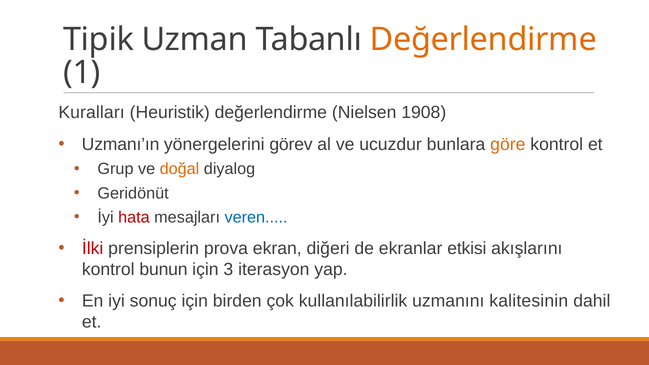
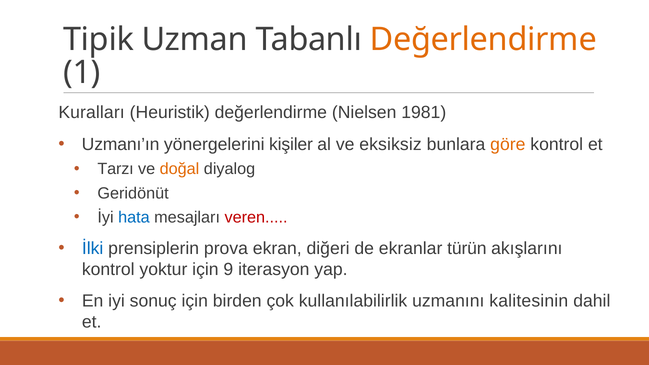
1908: 1908 -> 1981
görev: görev -> kişiler
ucuzdur: ucuzdur -> eksiksiz
Grup: Grup -> Tarzı
hata colour: red -> blue
veren colour: blue -> red
İlki colour: red -> blue
etkisi: etkisi -> türün
bunun: bunun -> yoktur
3: 3 -> 9
